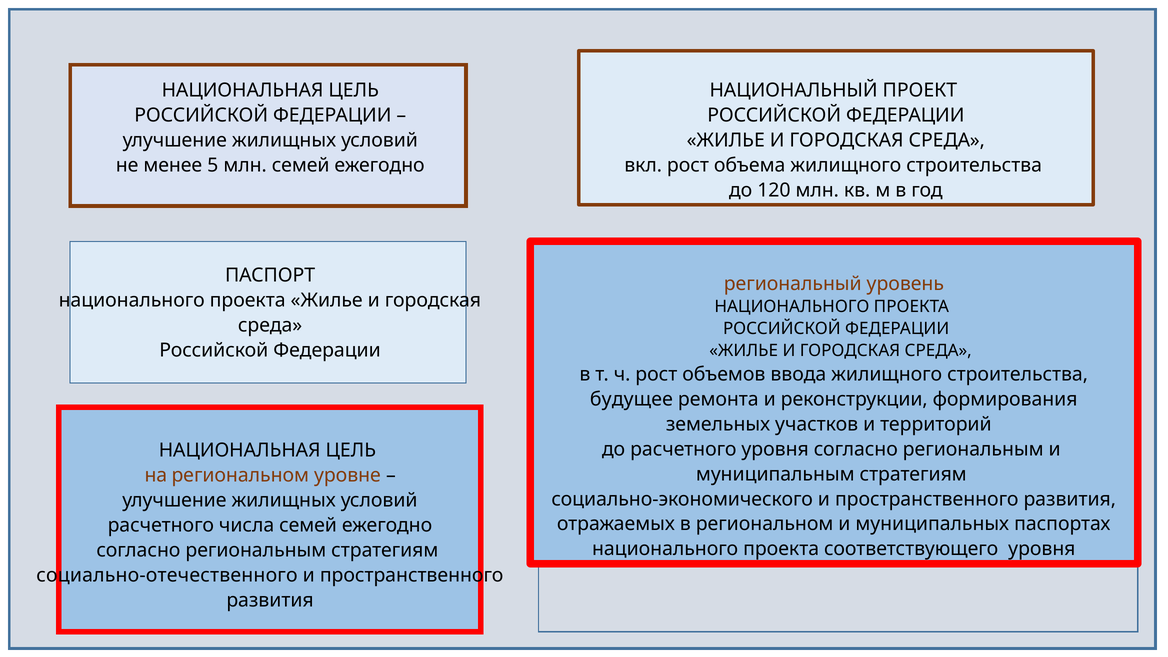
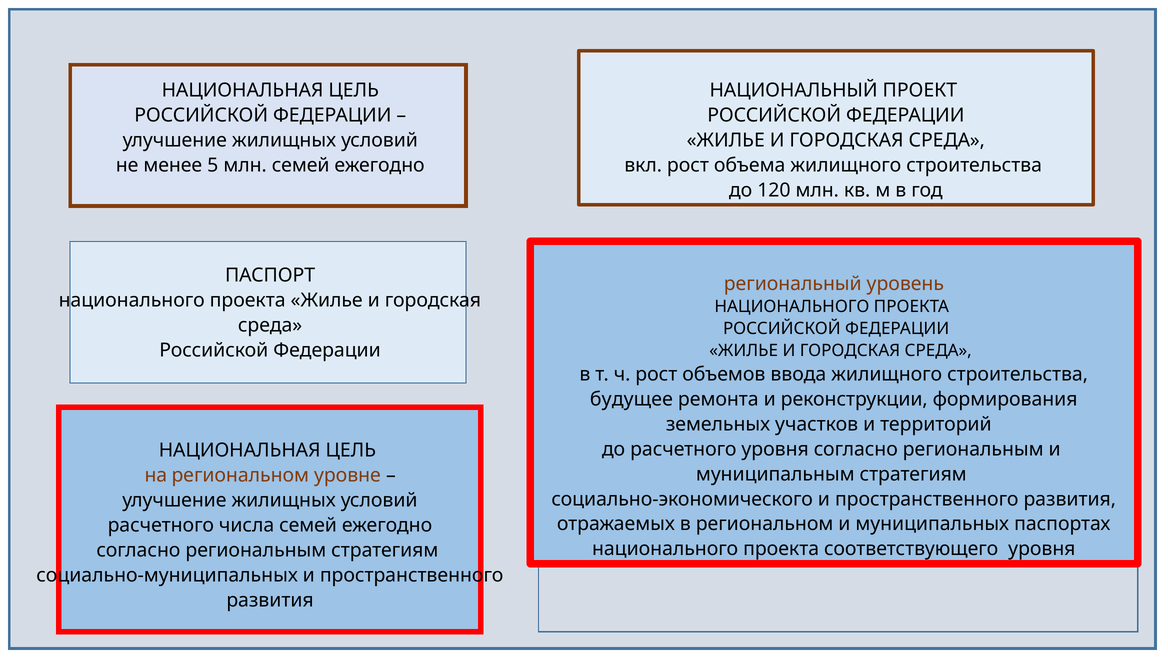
социально-отечественного: социально-отечественного -> социально-муниципальных
